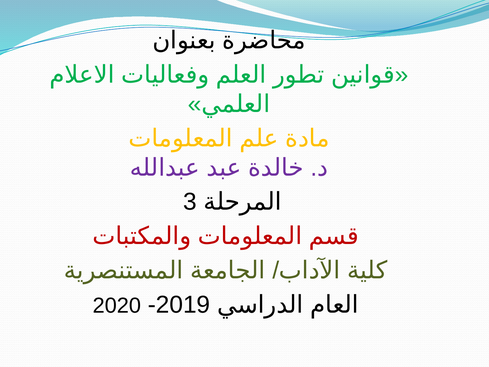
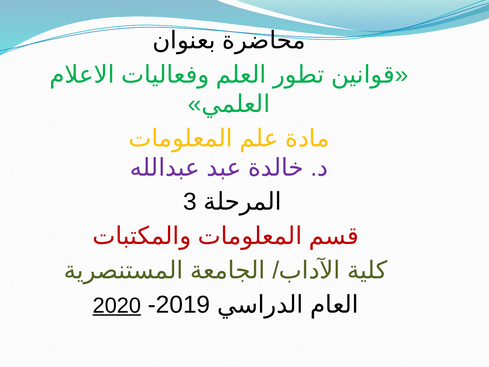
2020 underline: none -> present
